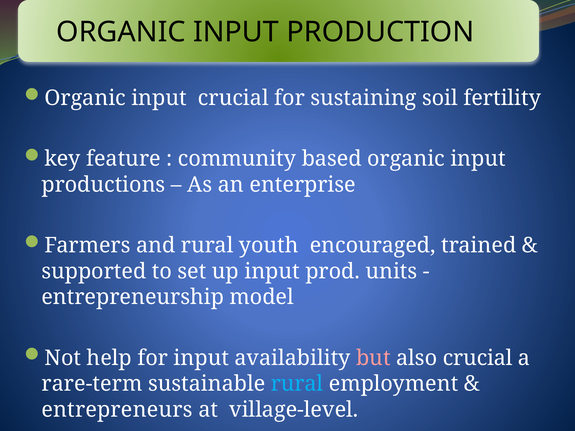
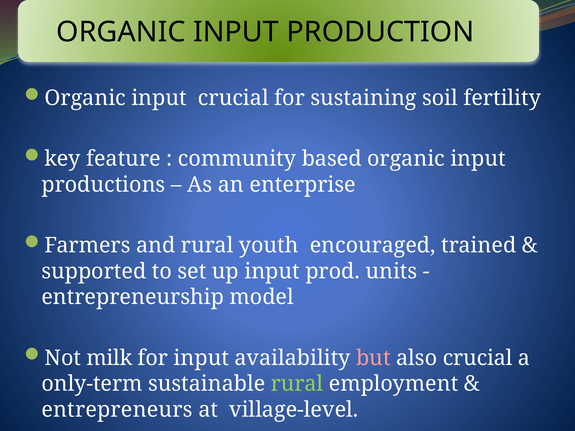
help: help -> milk
rare-term: rare-term -> only-term
rural at (297, 384) colour: light blue -> light green
